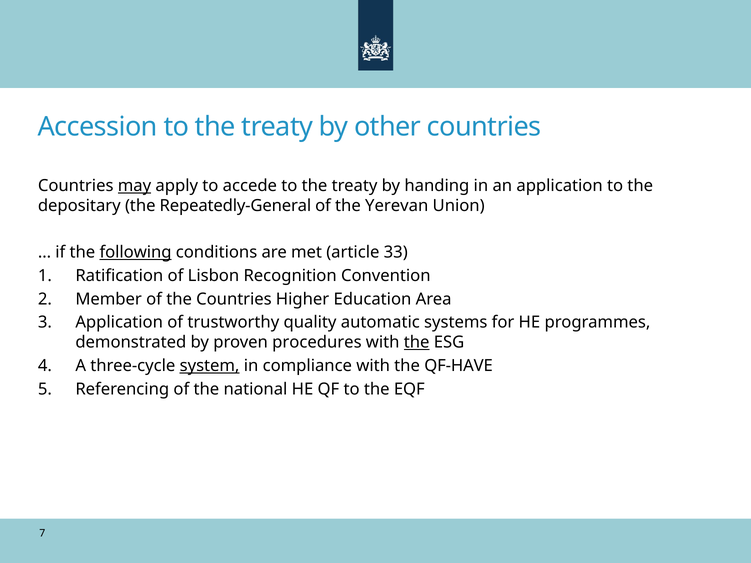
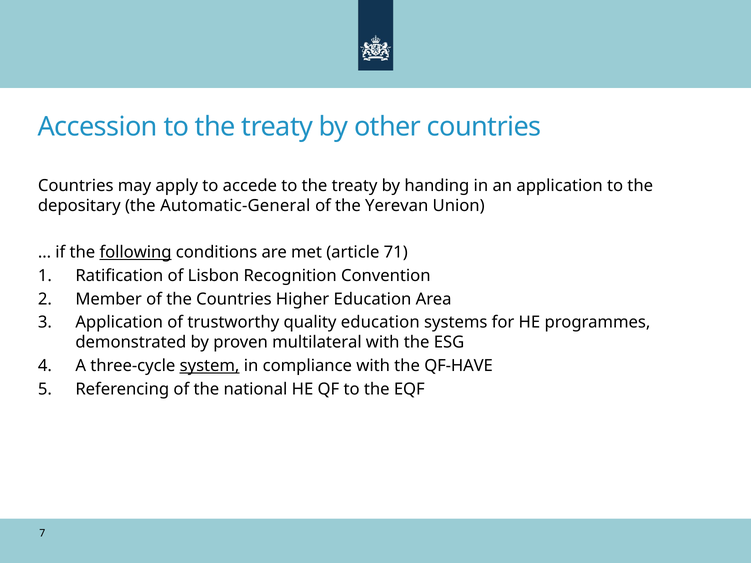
may underline: present -> none
Repeatedly-General: Repeatedly-General -> Automatic-General
33: 33 -> 71
quality automatic: automatic -> education
procedures: procedures -> multilateral
the at (417, 343) underline: present -> none
